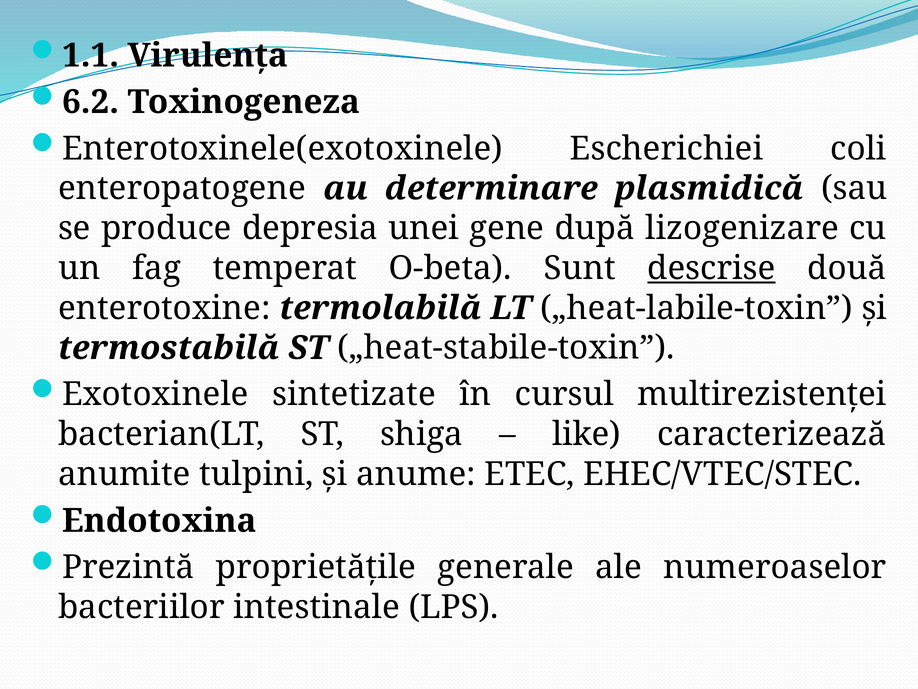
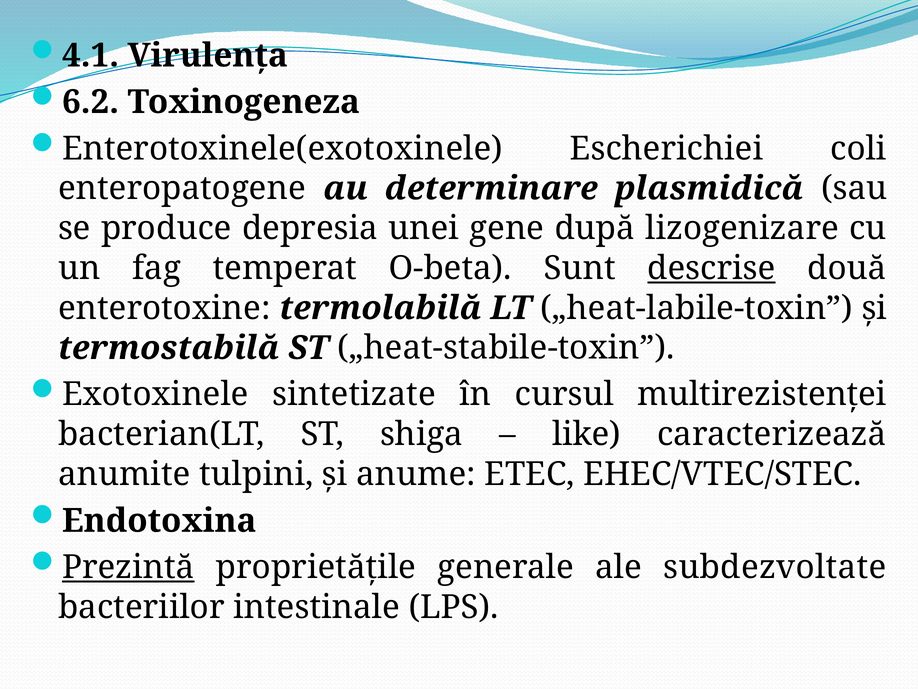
1.1: 1.1 -> 4.1
Prezintă underline: none -> present
numeroaselor: numeroaselor -> subdezvoltate
